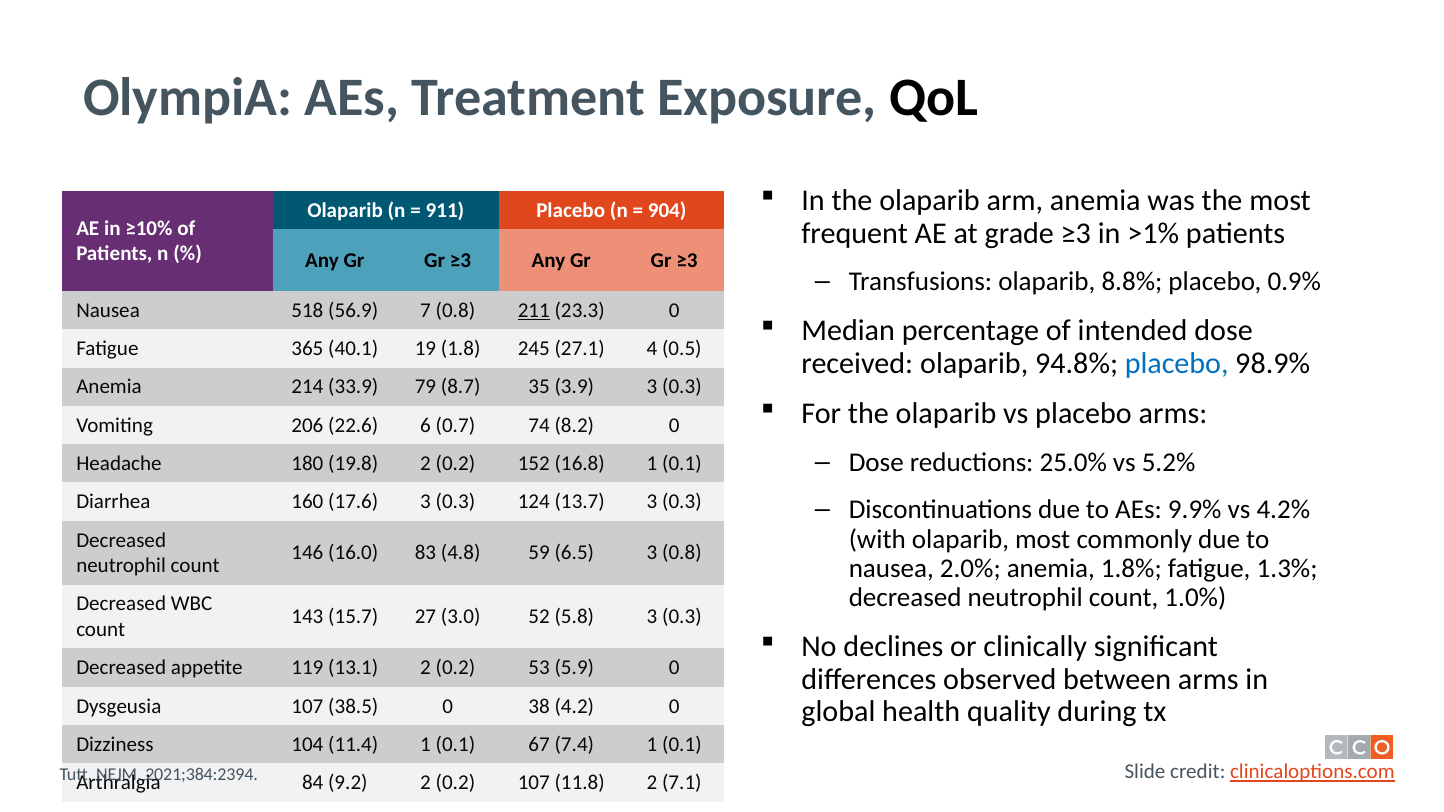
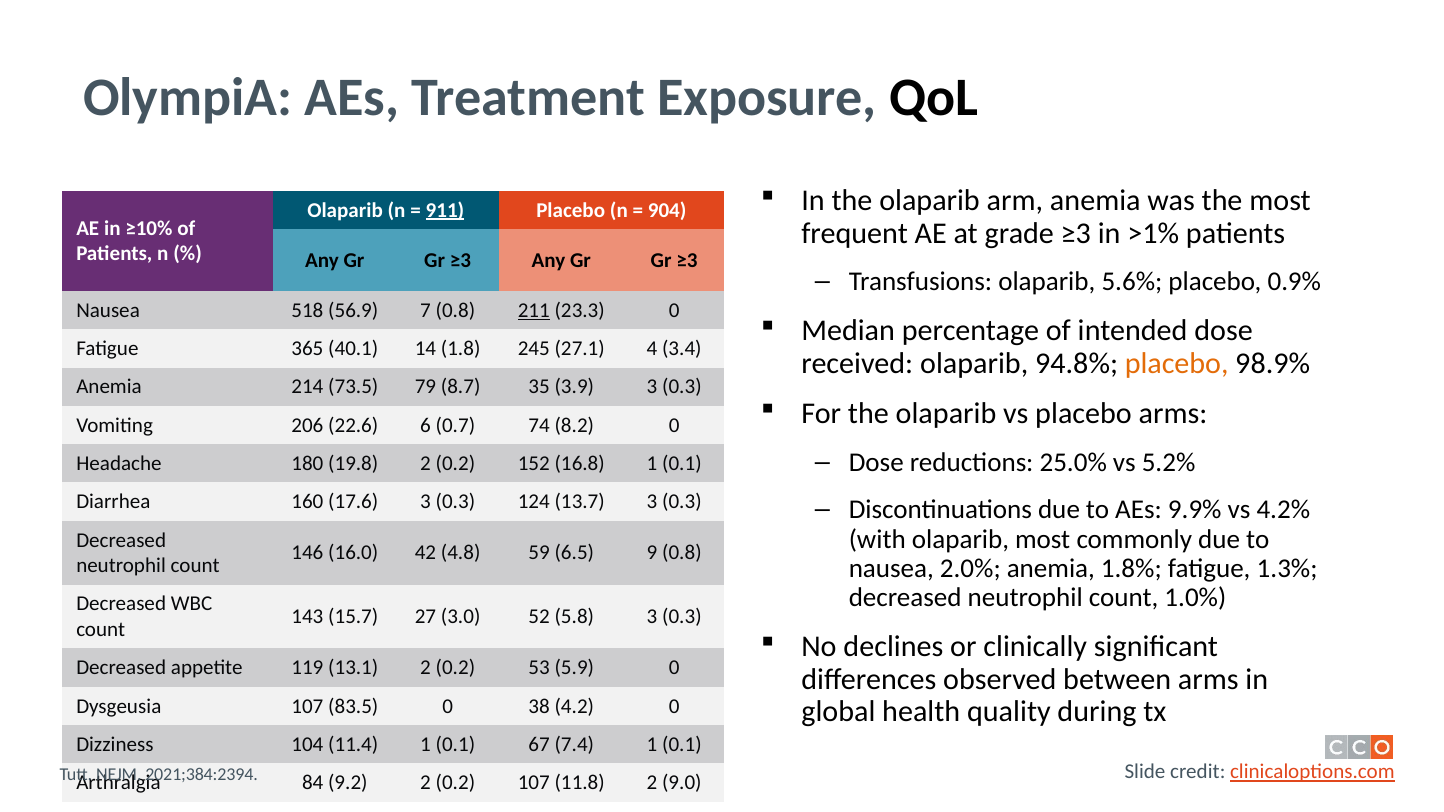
911 underline: none -> present
8.8%: 8.8% -> 5.6%
19: 19 -> 14
0.5: 0.5 -> 3.4
placebo at (1177, 363) colour: blue -> orange
33.9: 33.9 -> 73.5
83: 83 -> 42
6.5 3: 3 -> 9
38.5: 38.5 -> 83.5
7.1: 7.1 -> 9.0
